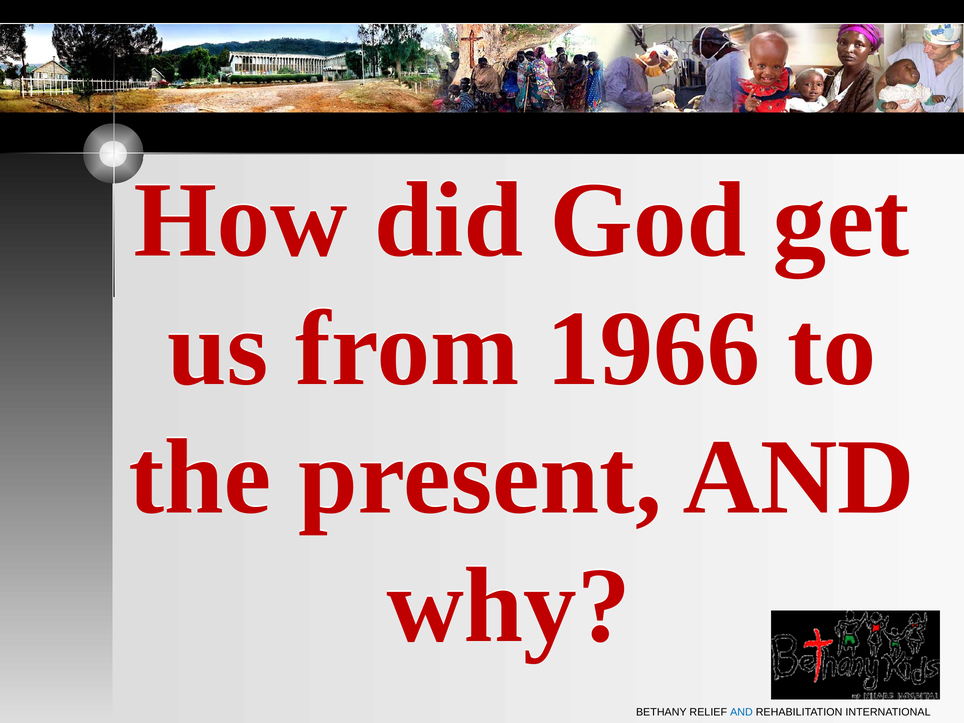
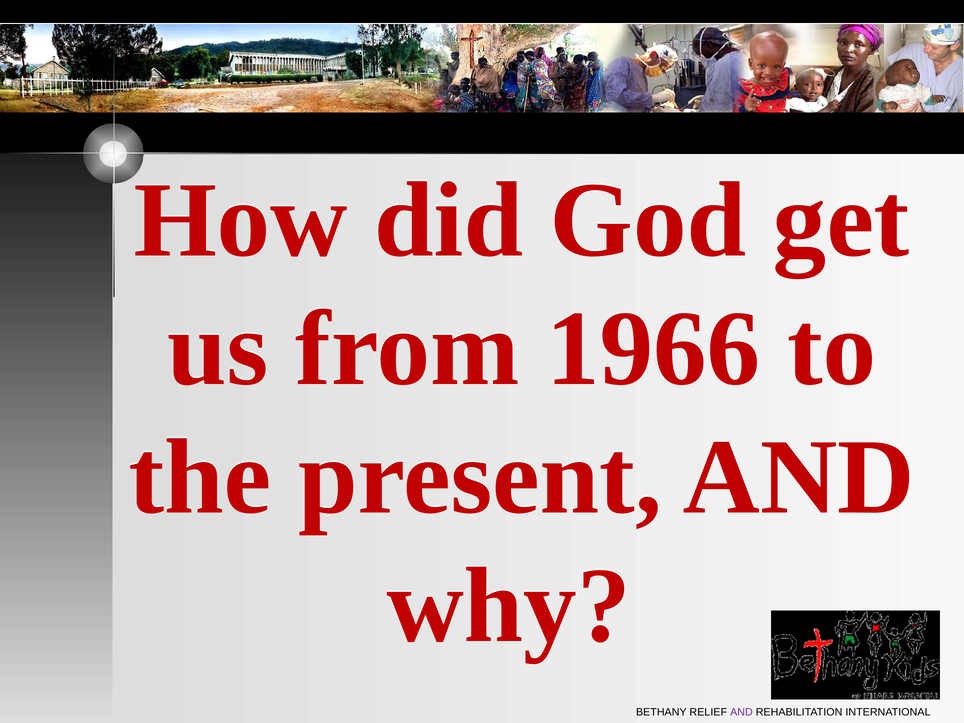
AND at (742, 712) colour: blue -> purple
